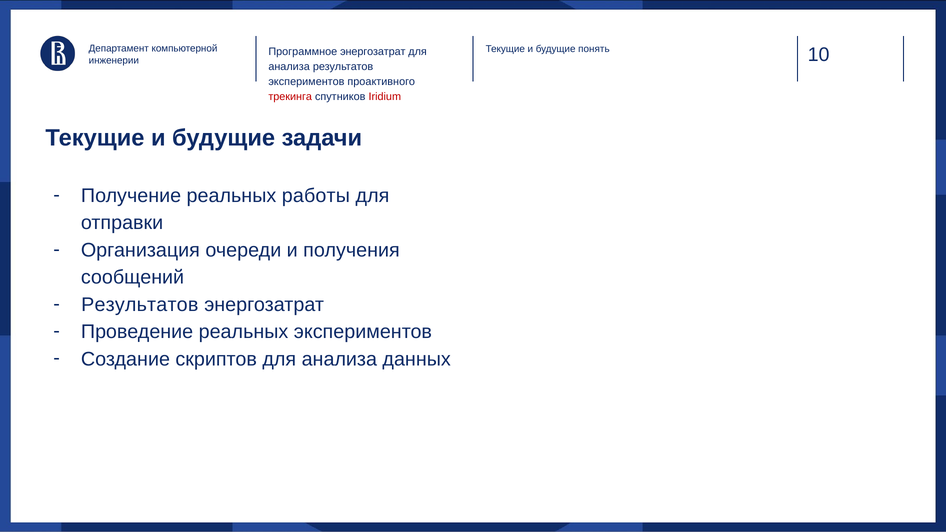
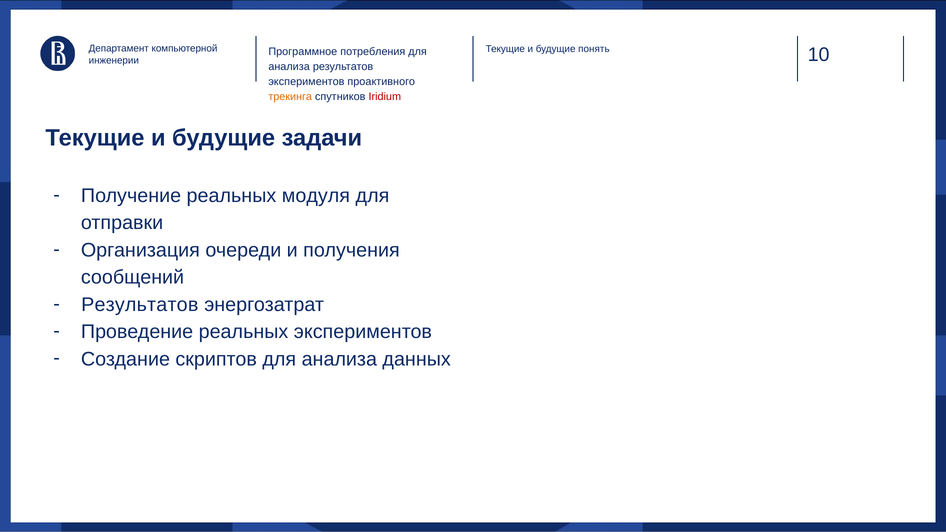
Программное энергозатрат: энергозатрат -> потребления
трекинга colour: red -> orange
работы: работы -> модуля
